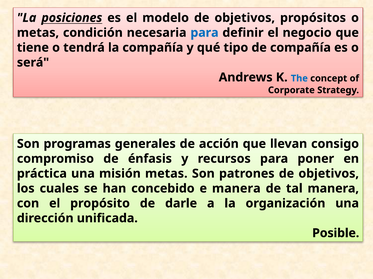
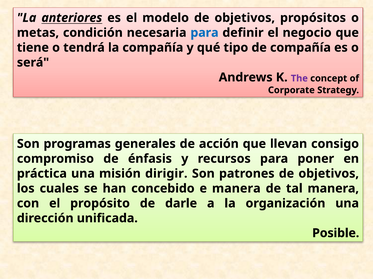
posiciones: posiciones -> anteriores
The colour: blue -> purple
misión metas: metas -> dirigir
